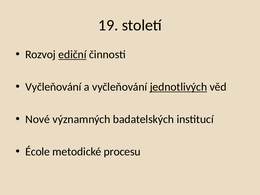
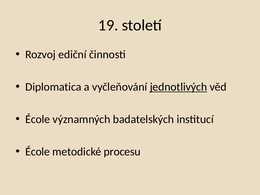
ediční underline: present -> none
Vyčleňování at (53, 87): Vyčleňování -> Diplomatica
Nové at (38, 119): Nové -> École
